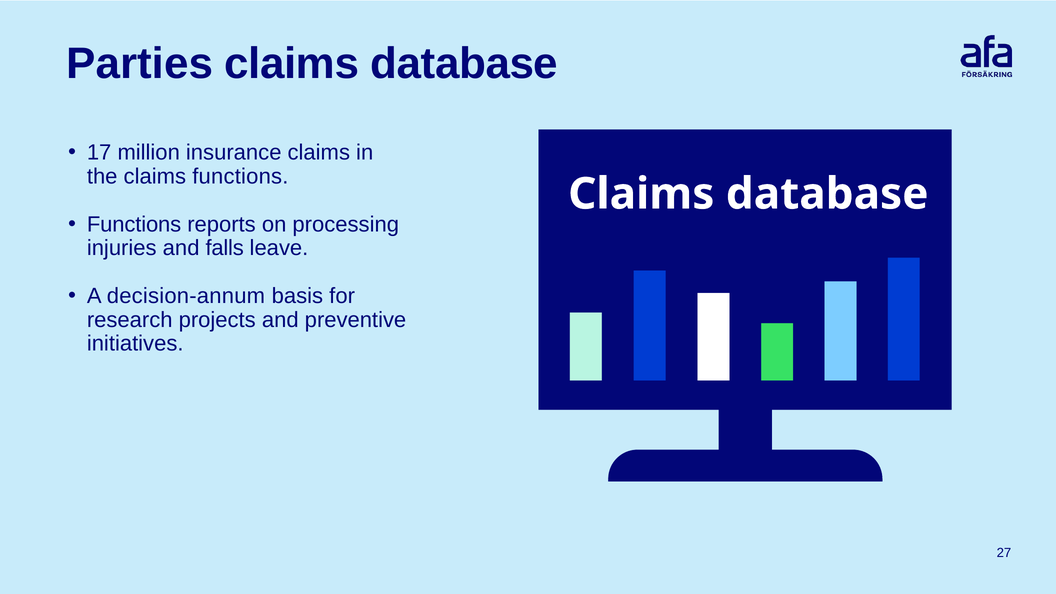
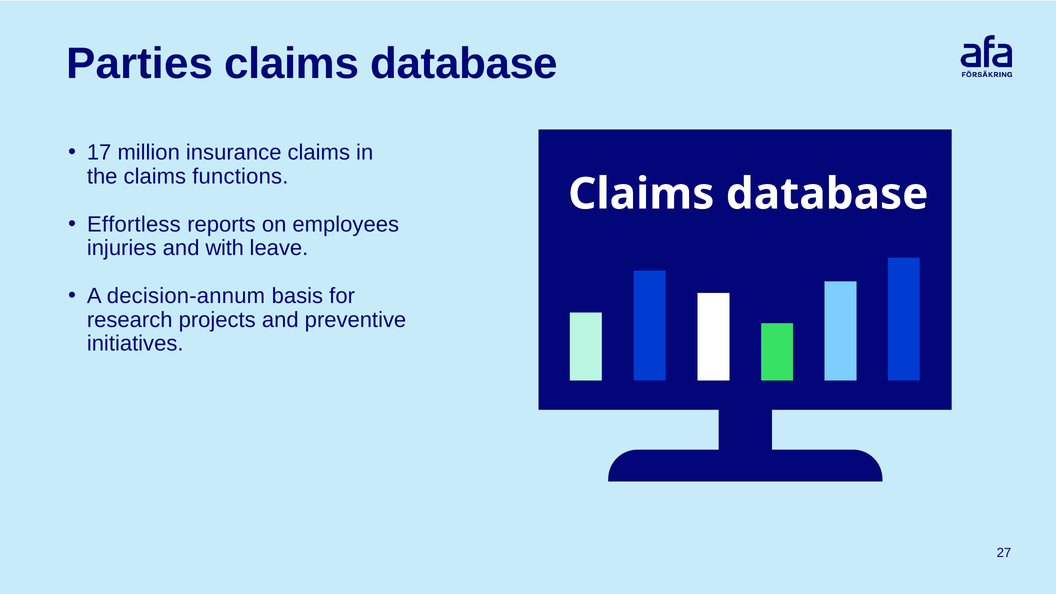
Functions at (134, 224): Functions -> Effortless
processing: processing -> employees
falls: falls -> with
